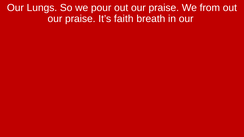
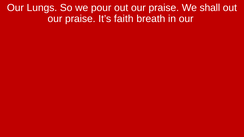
from: from -> shall
